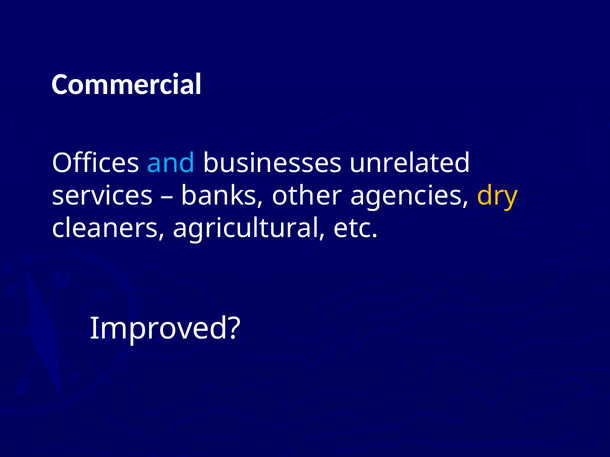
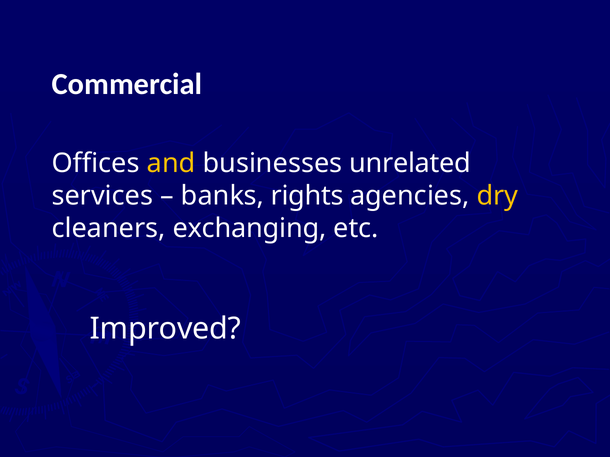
and colour: light blue -> yellow
other: other -> rights
agricultural: agricultural -> exchanging
